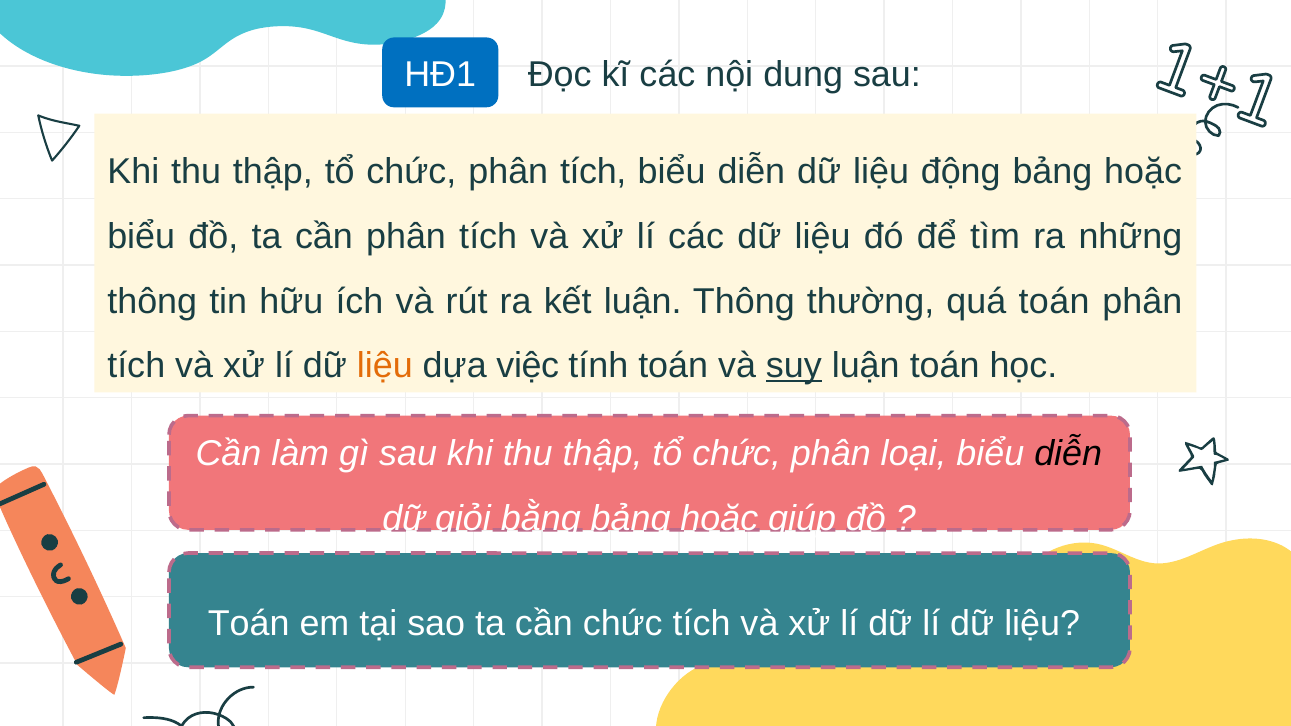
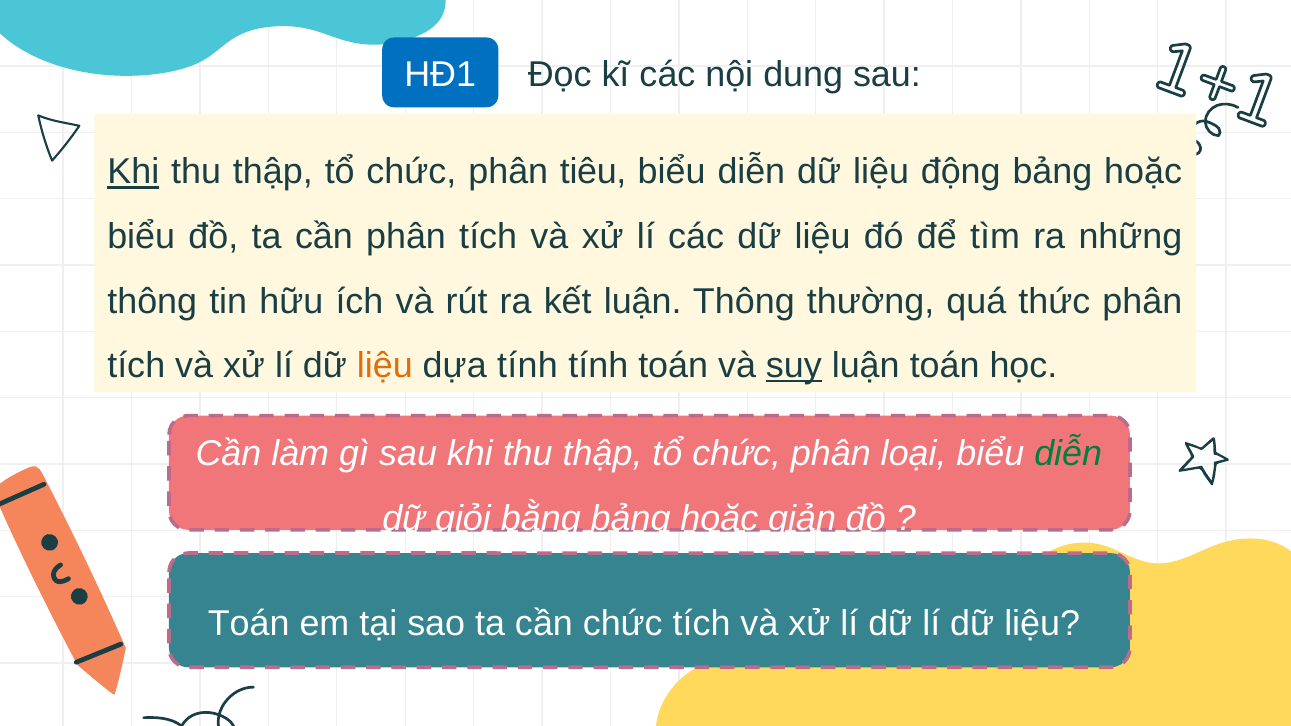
Khi at (133, 172) underline: none -> present
chức phân tích: tích -> tiêu
quá toán: toán -> thức
dựa việc: việc -> tính
diễn at (1068, 454) colour: black -> green
giúp: giúp -> giản
